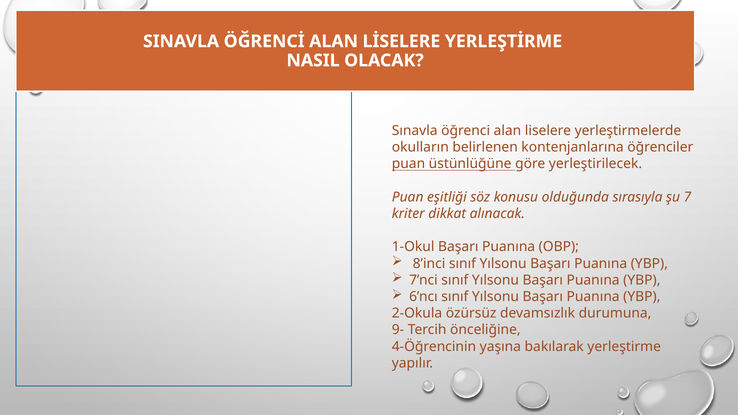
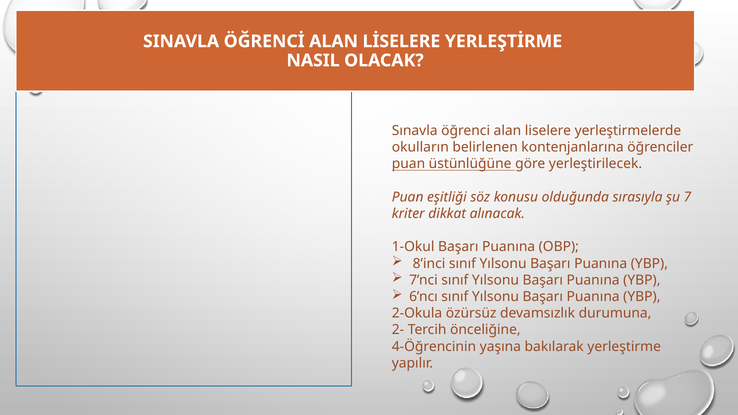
9-: 9- -> 2-
